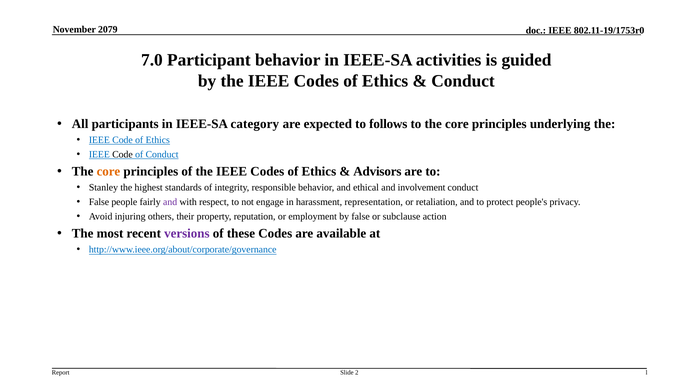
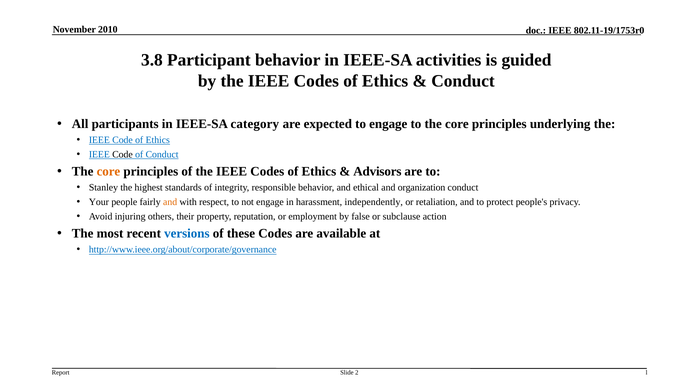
2079: 2079 -> 2010
7.0: 7.0 -> 3.8
to follows: follows -> engage
involvement: involvement -> organization
False at (99, 202): False -> Your
and at (170, 202) colour: purple -> orange
representation: representation -> independently
versions colour: purple -> blue
